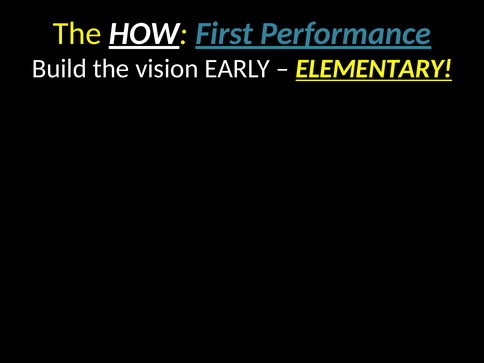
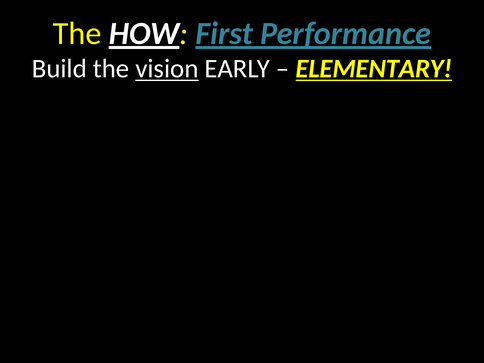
vision underline: none -> present
